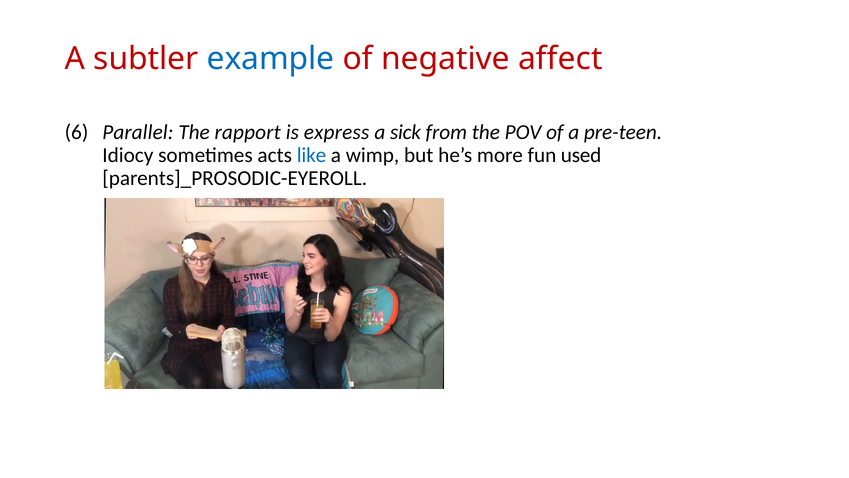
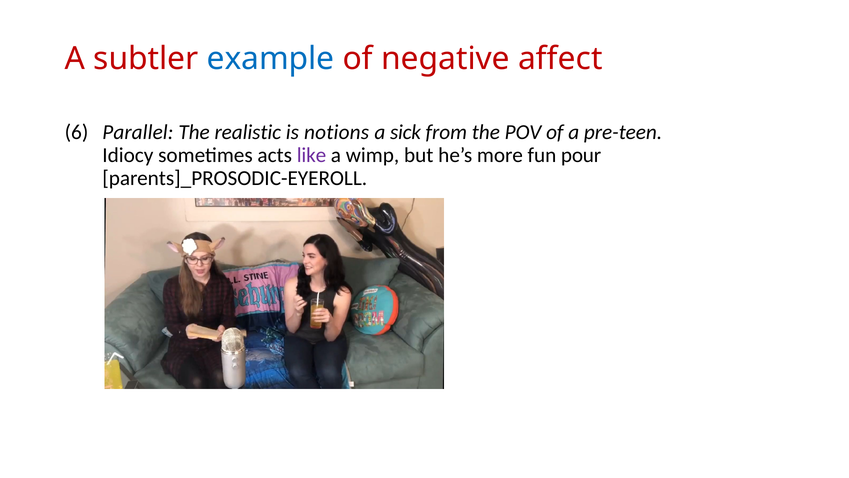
rapport: rapport -> realistic
express: express -> notions
like colour: blue -> purple
used: used -> pour
